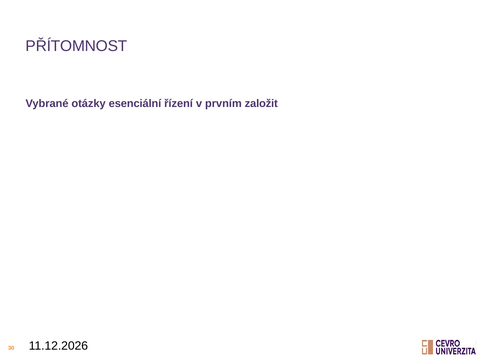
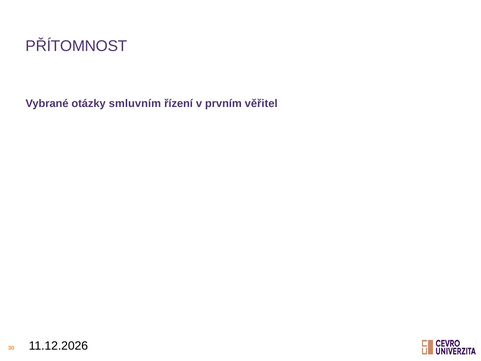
esenciální: esenciální -> smluvním
založit: založit -> věřitel
